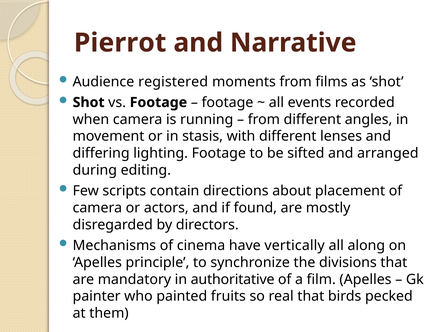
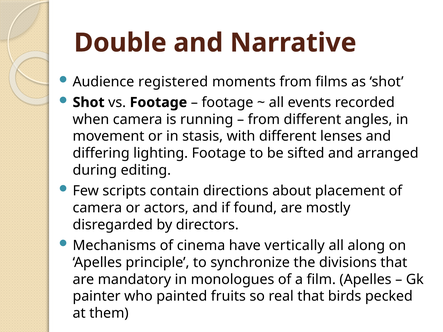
Pierrot: Pierrot -> Double
authoritative: authoritative -> monologues
